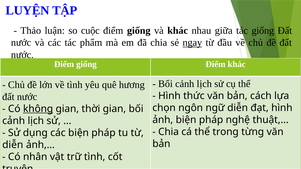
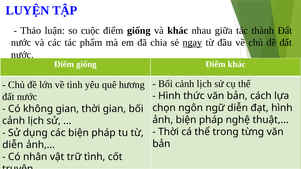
tác giống: giống -> thành
không underline: present -> none
Chia at (169, 132): Chia -> Thời
